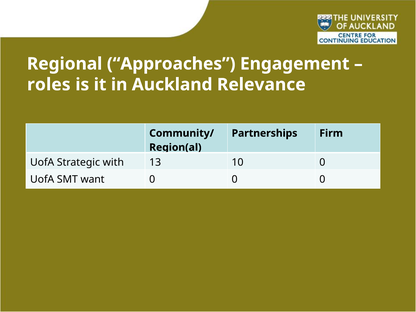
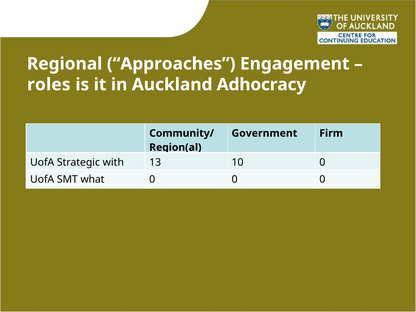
Relevance: Relevance -> Adhocracy
Partnerships: Partnerships -> Government
want: want -> what
